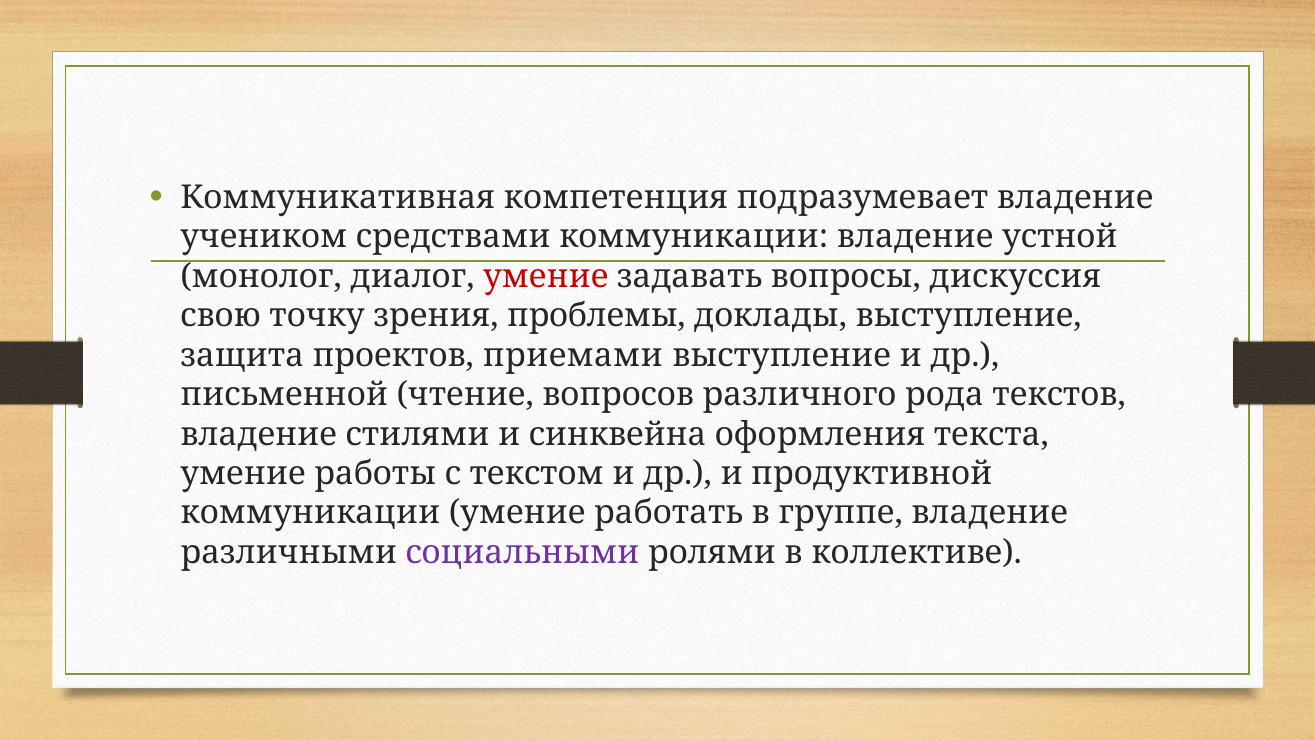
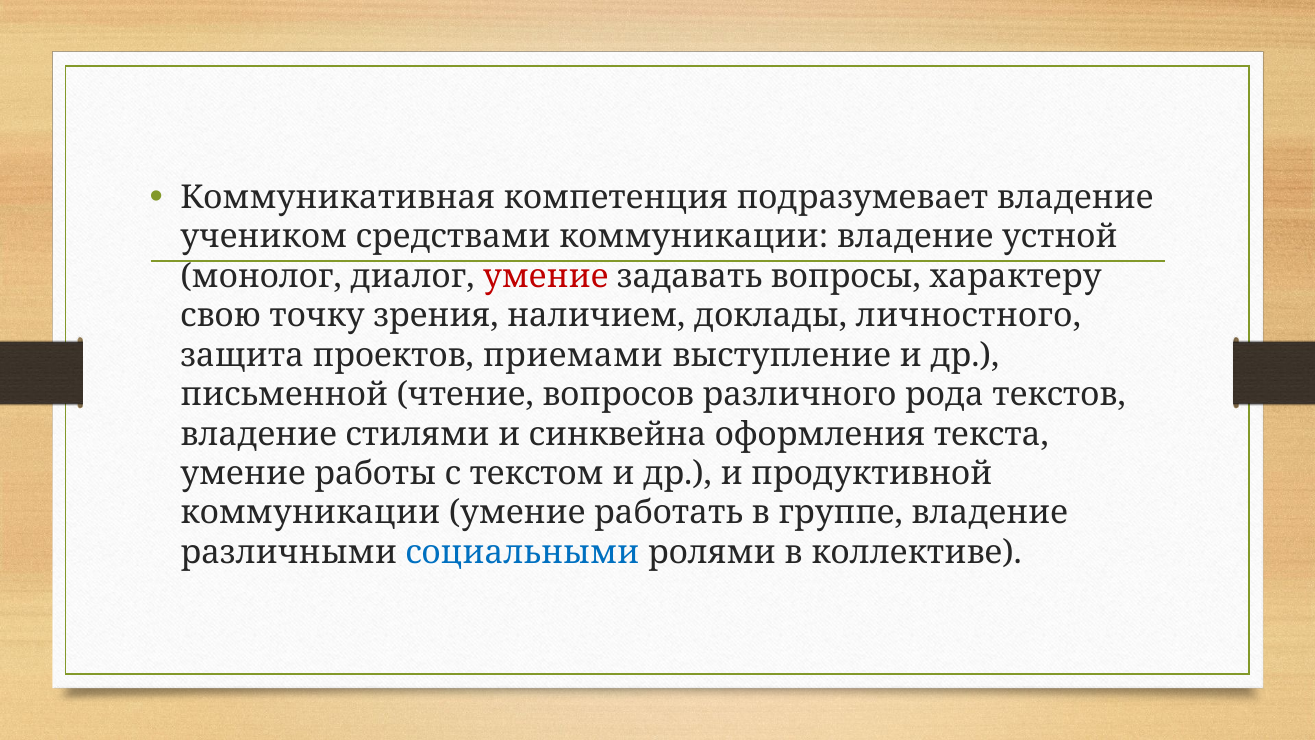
дискуссия: дискуссия -> характеру
проблемы: проблемы -> наличием
доклады выступление: выступление -> личностного
социальными colour: purple -> blue
